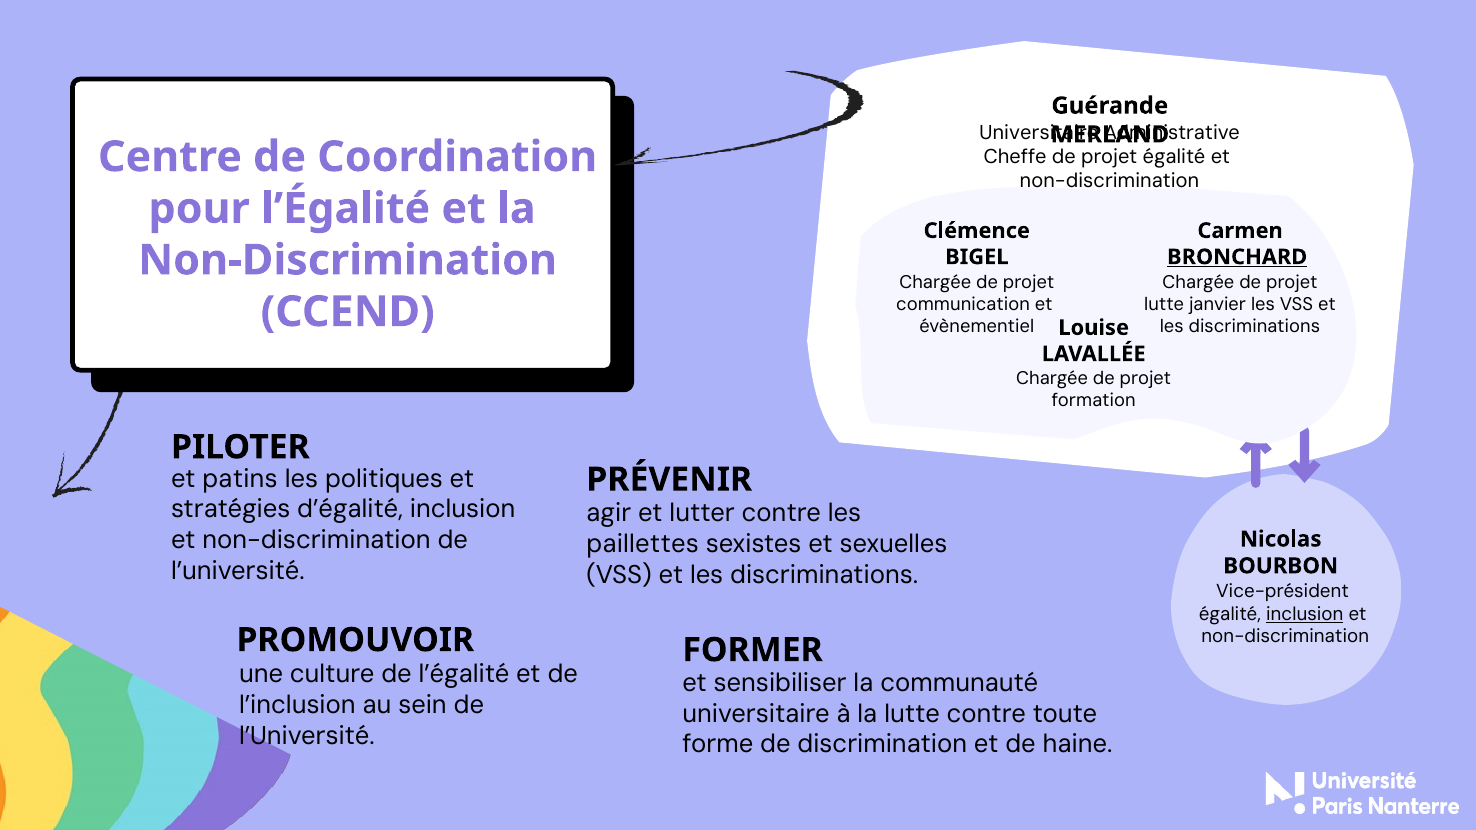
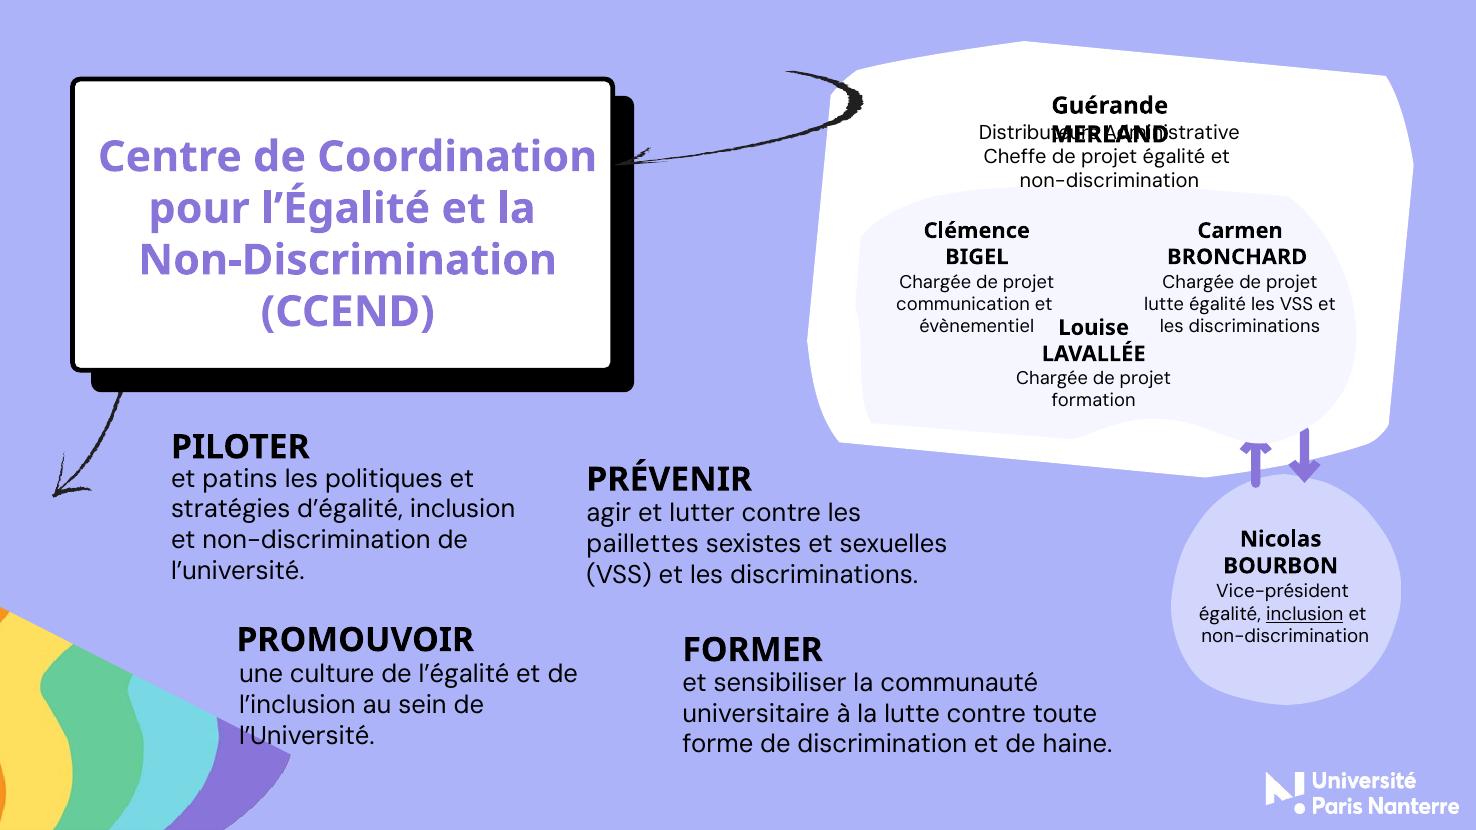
Universitaire at (1039, 133): Universitaire -> Distributeurs
BRONCHARD underline: present -> none
lutte janvier: janvier -> égalité
